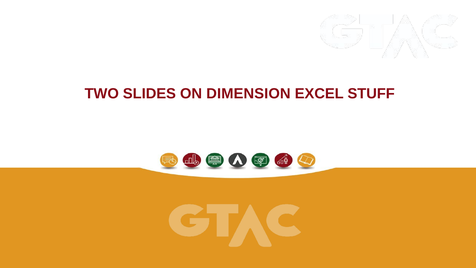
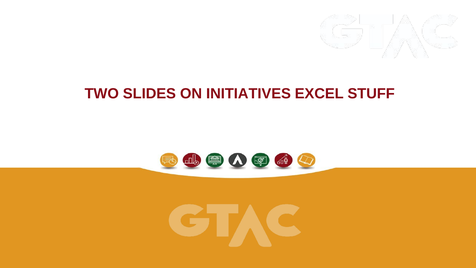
DIMENSION: DIMENSION -> INITIATIVES
